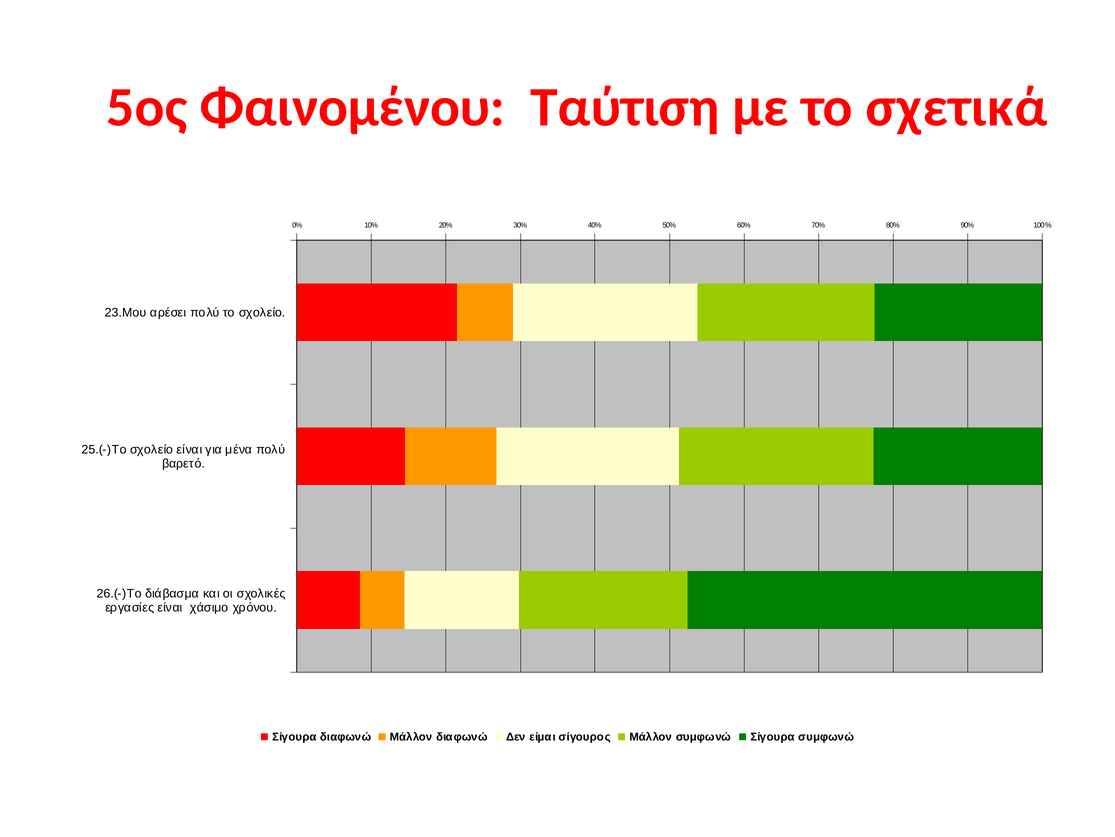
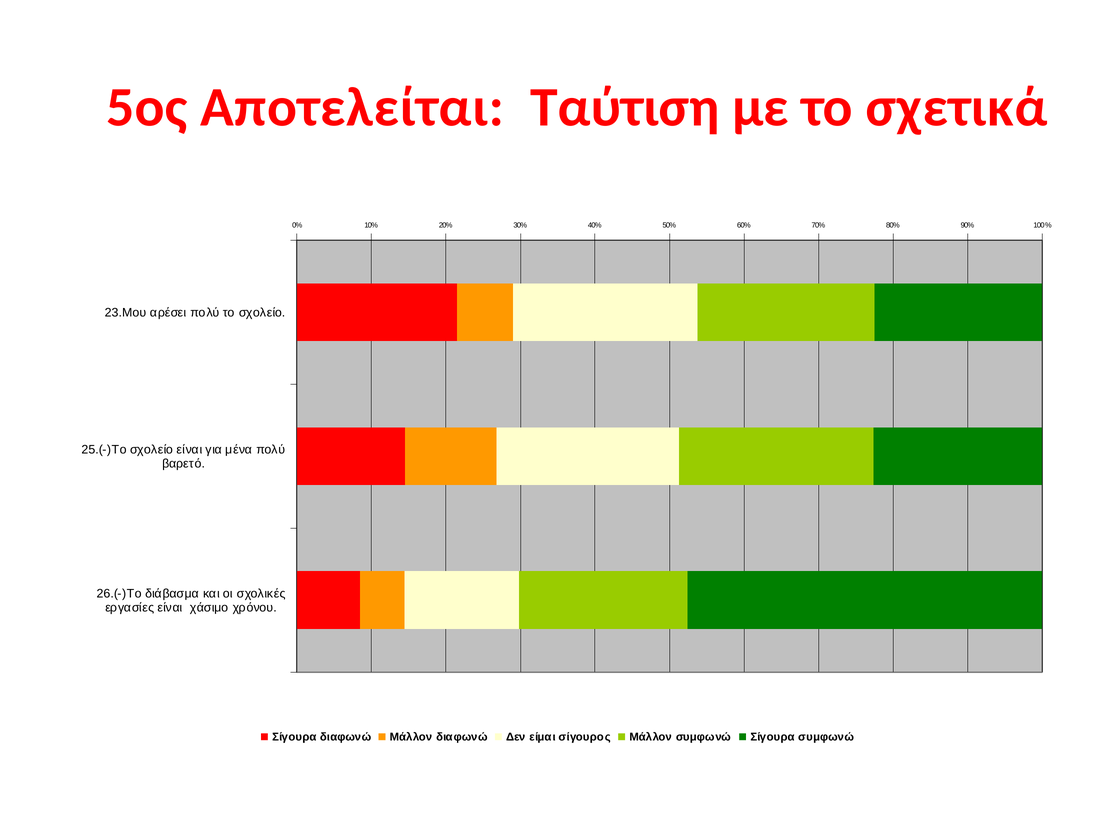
Φαινομένου: Φαινομένου -> Αποτελείται
